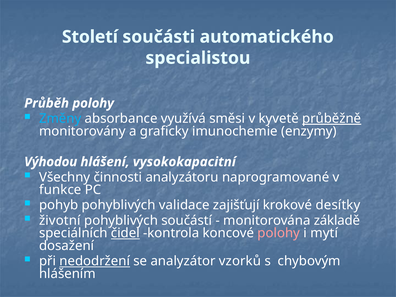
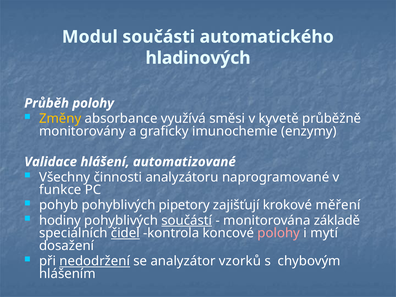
Století: Století -> Modul
specialistou: specialistou -> hladinových
Změny colour: light blue -> yellow
průběžně underline: present -> none
Výhodou: Výhodou -> Validace
vysokokapacitní: vysokokapacitní -> automatizované
validace: validace -> pipetory
desítky: desítky -> měření
životní: životní -> hodiny
součástí underline: none -> present
